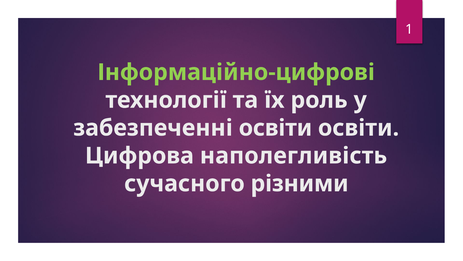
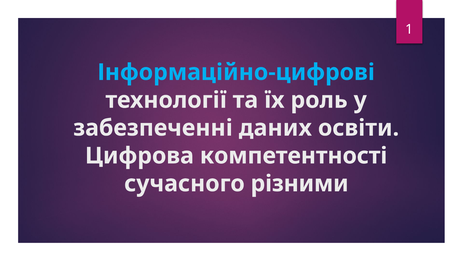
Інформаційно-цифрові colour: light green -> light blue
забезпеченні освіти: освіти -> даних
наполегливість: наполегливість -> компетентності
